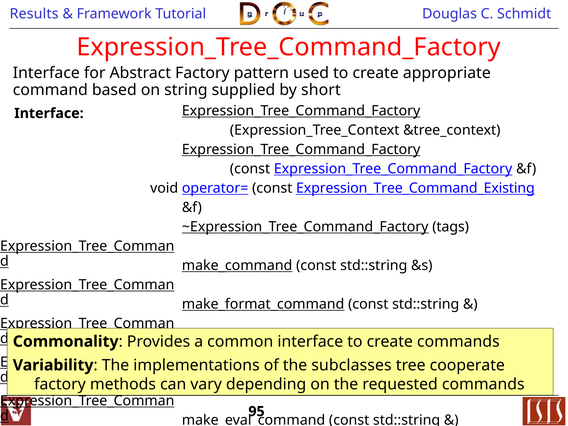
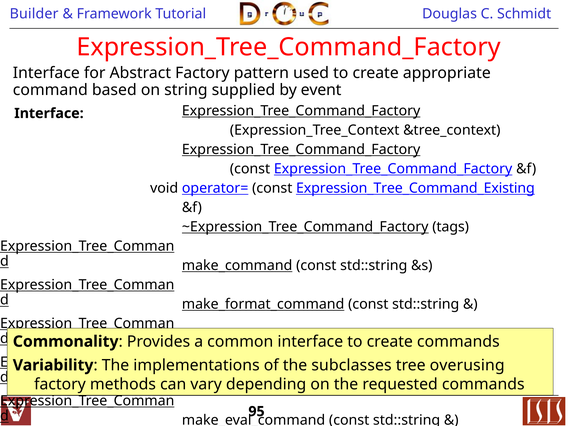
Results: Results -> Builder
short: short -> event
cooperate: cooperate -> overusing
